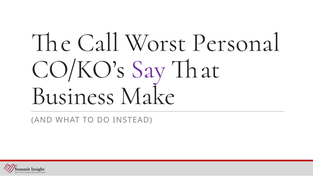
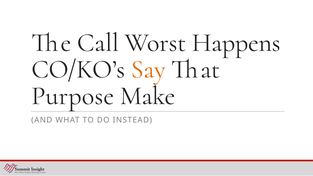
Personal: Personal -> Happens
Say colour: purple -> orange
Business: Business -> Purpose
